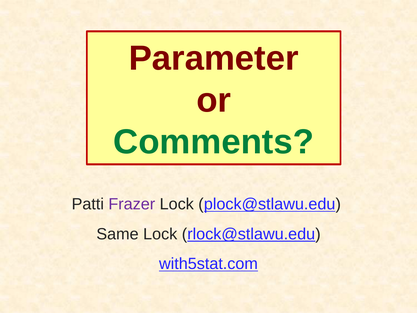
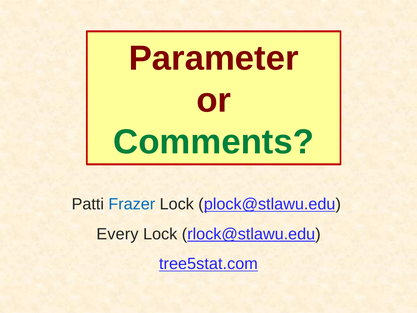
Frazer colour: purple -> blue
Same: Same -> Every
with5stat.com: with5stat.com -> tree5stat.com
